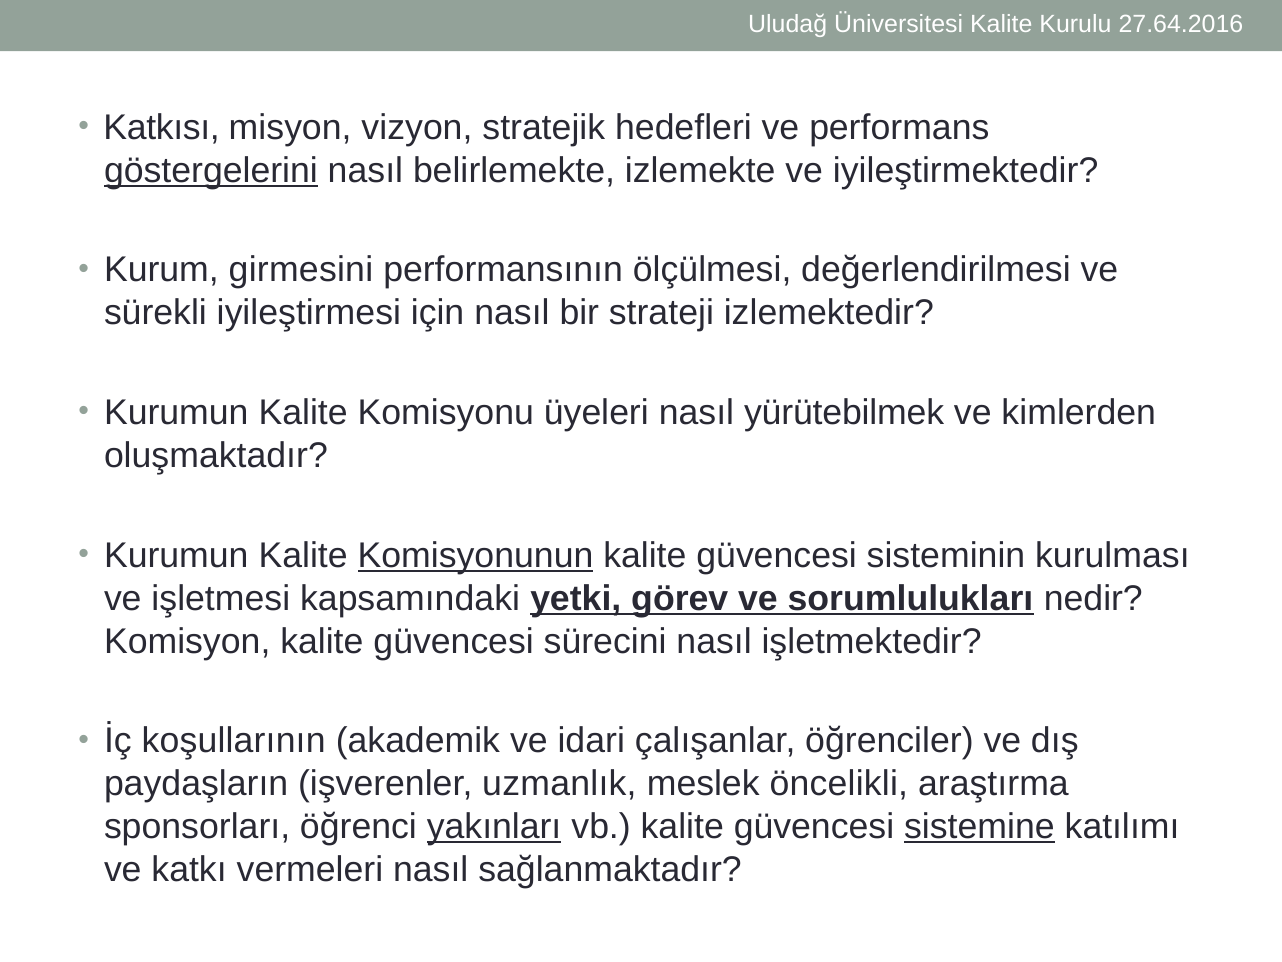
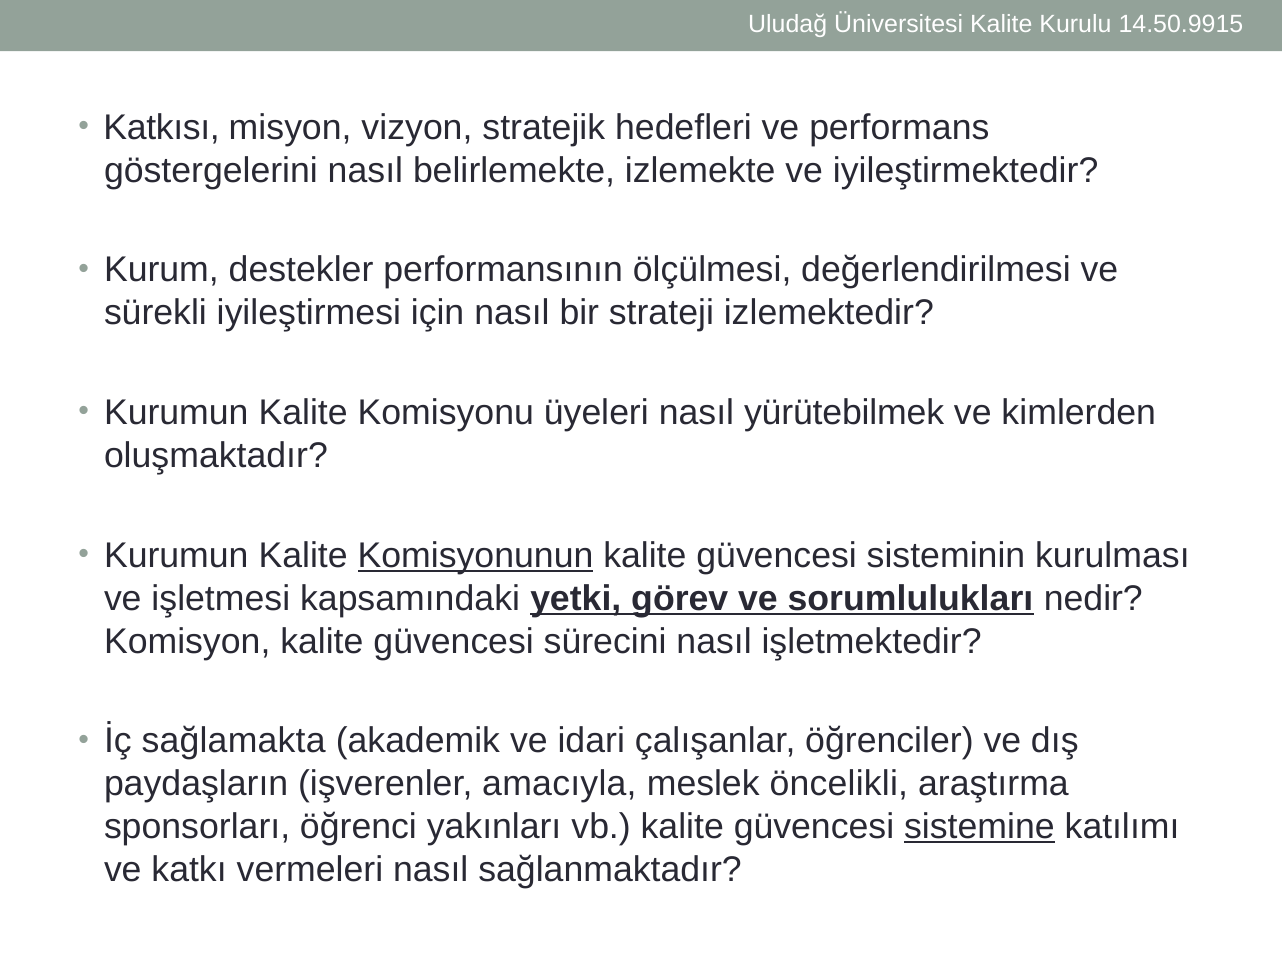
27.64.2016: 27.64.2016 -> 14.50.9915
göstergelerini underline: present -> none
girmesini: girmesini -> destekler
koşullarının: koşullarının -> sağlamakta
uzmanlık: uzmanlık -> amacıyla
yakınları underline: present -> none
